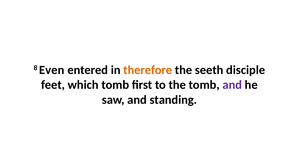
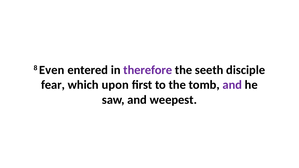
therefore colour: orange -> purple
feet: feet -> fear
which tomb: tomb -> upon
standing: standing -> weepest
